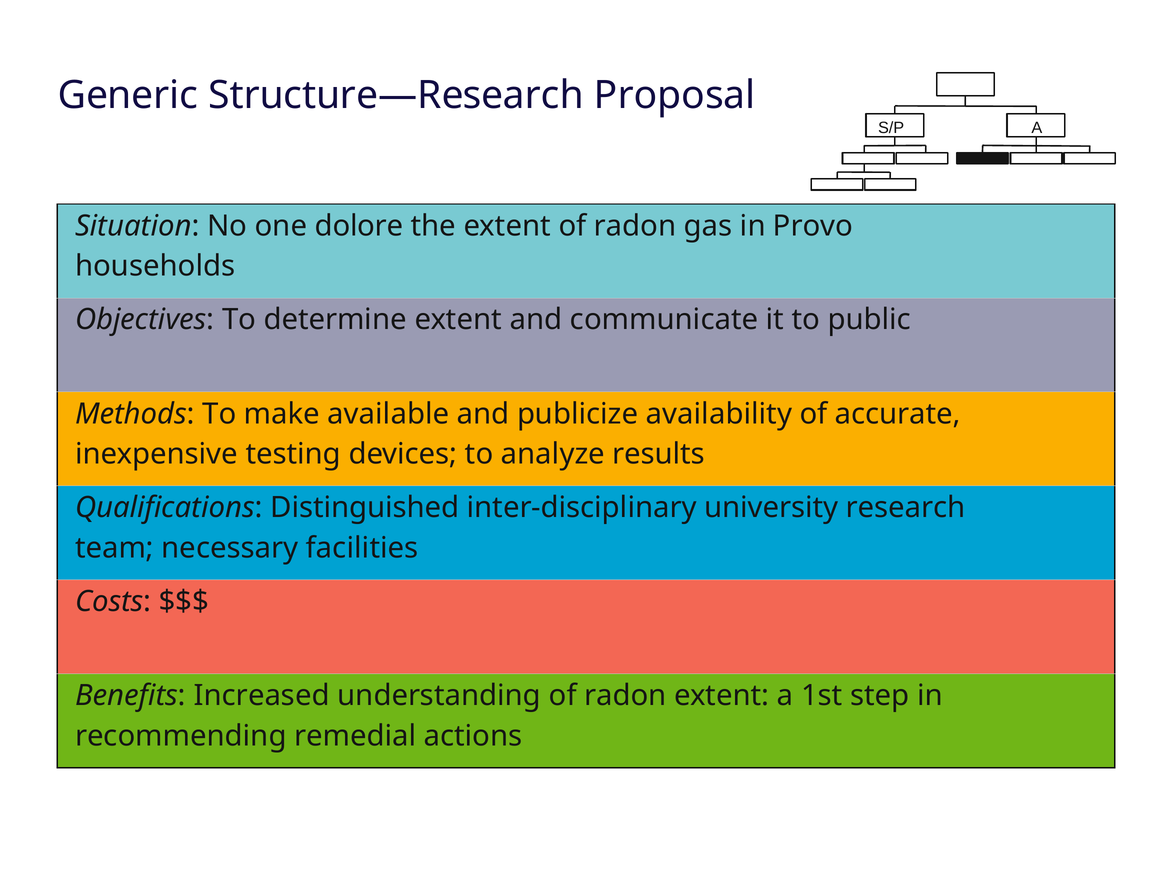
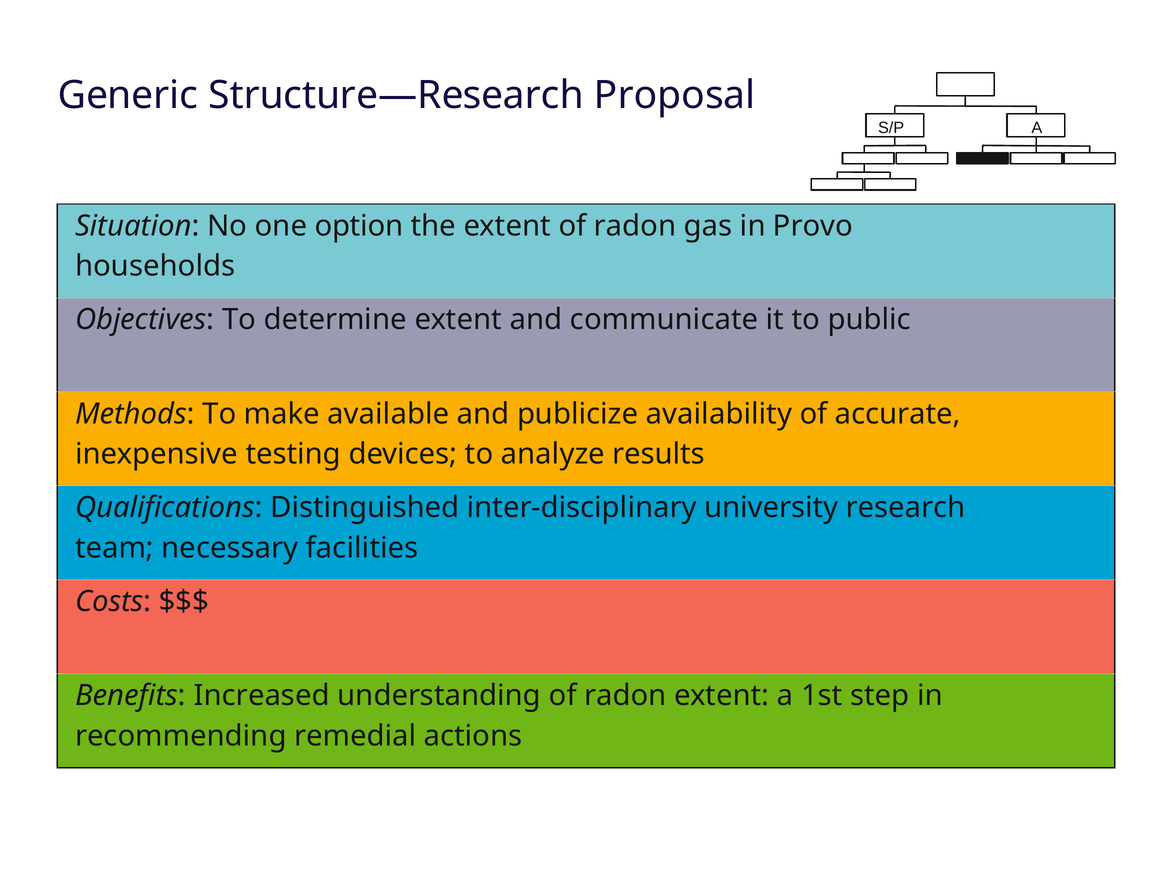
dolore: dolore -> option
